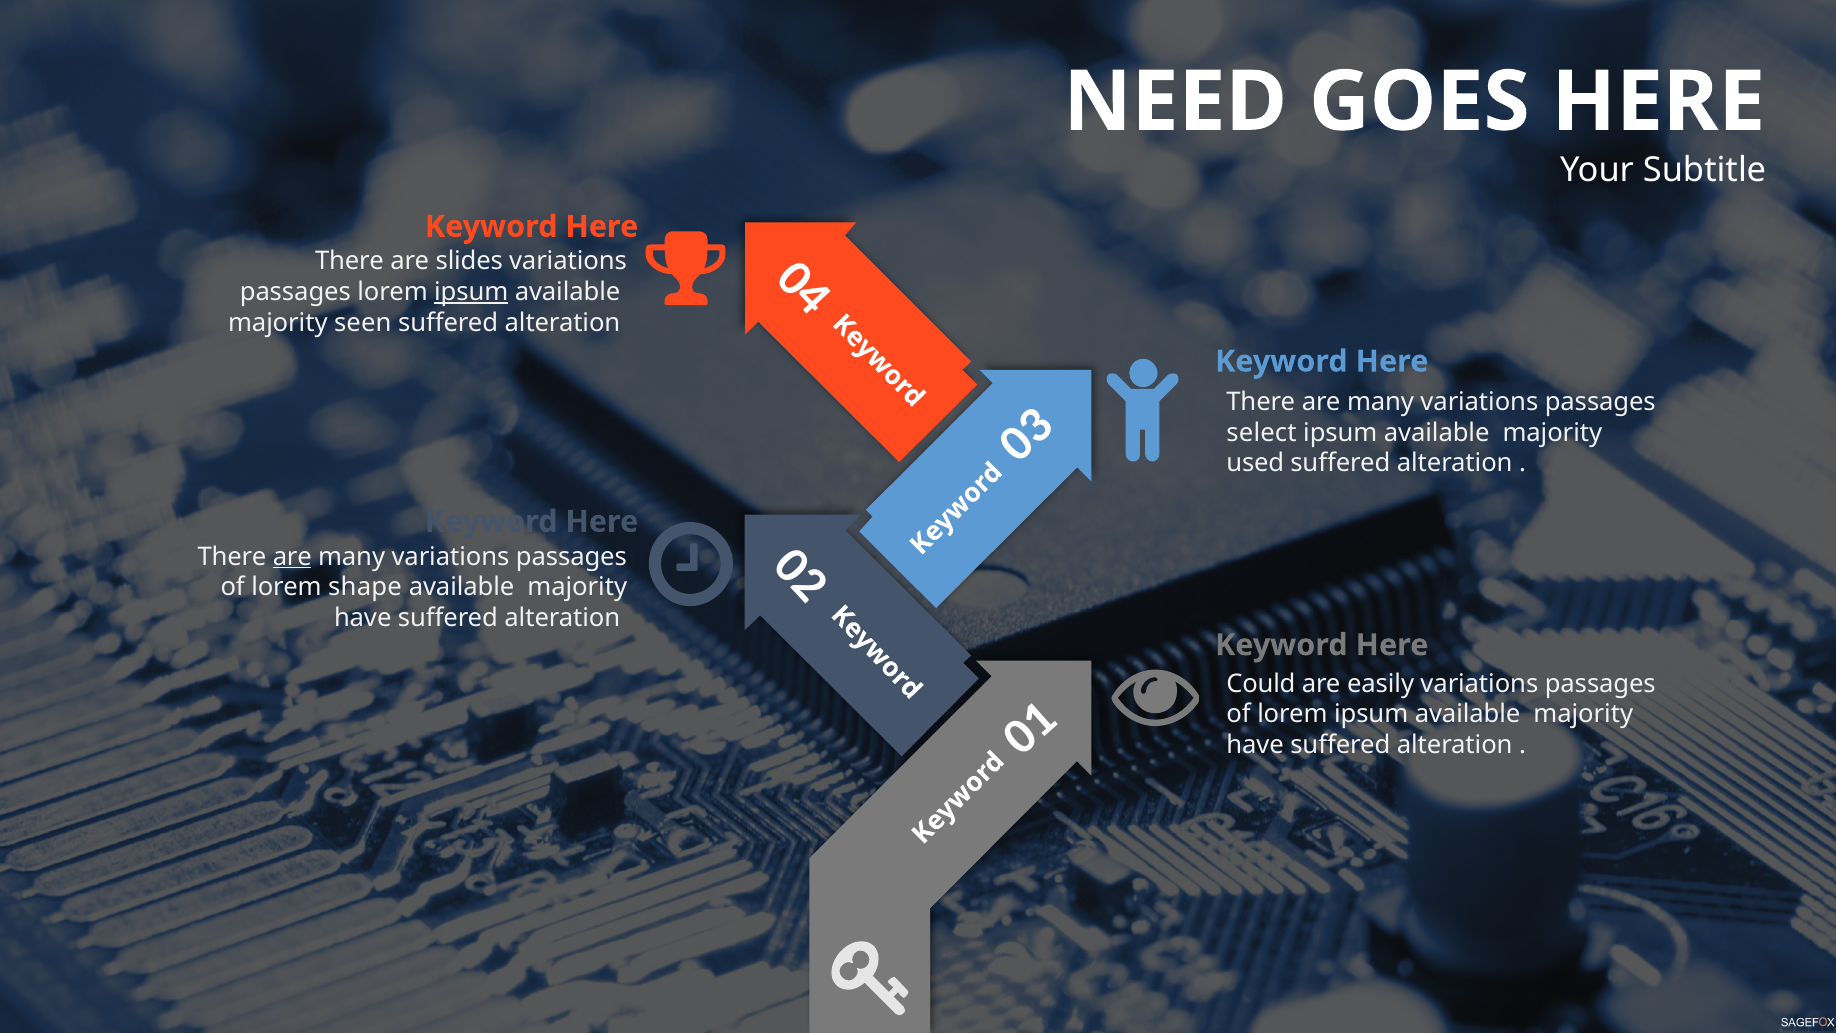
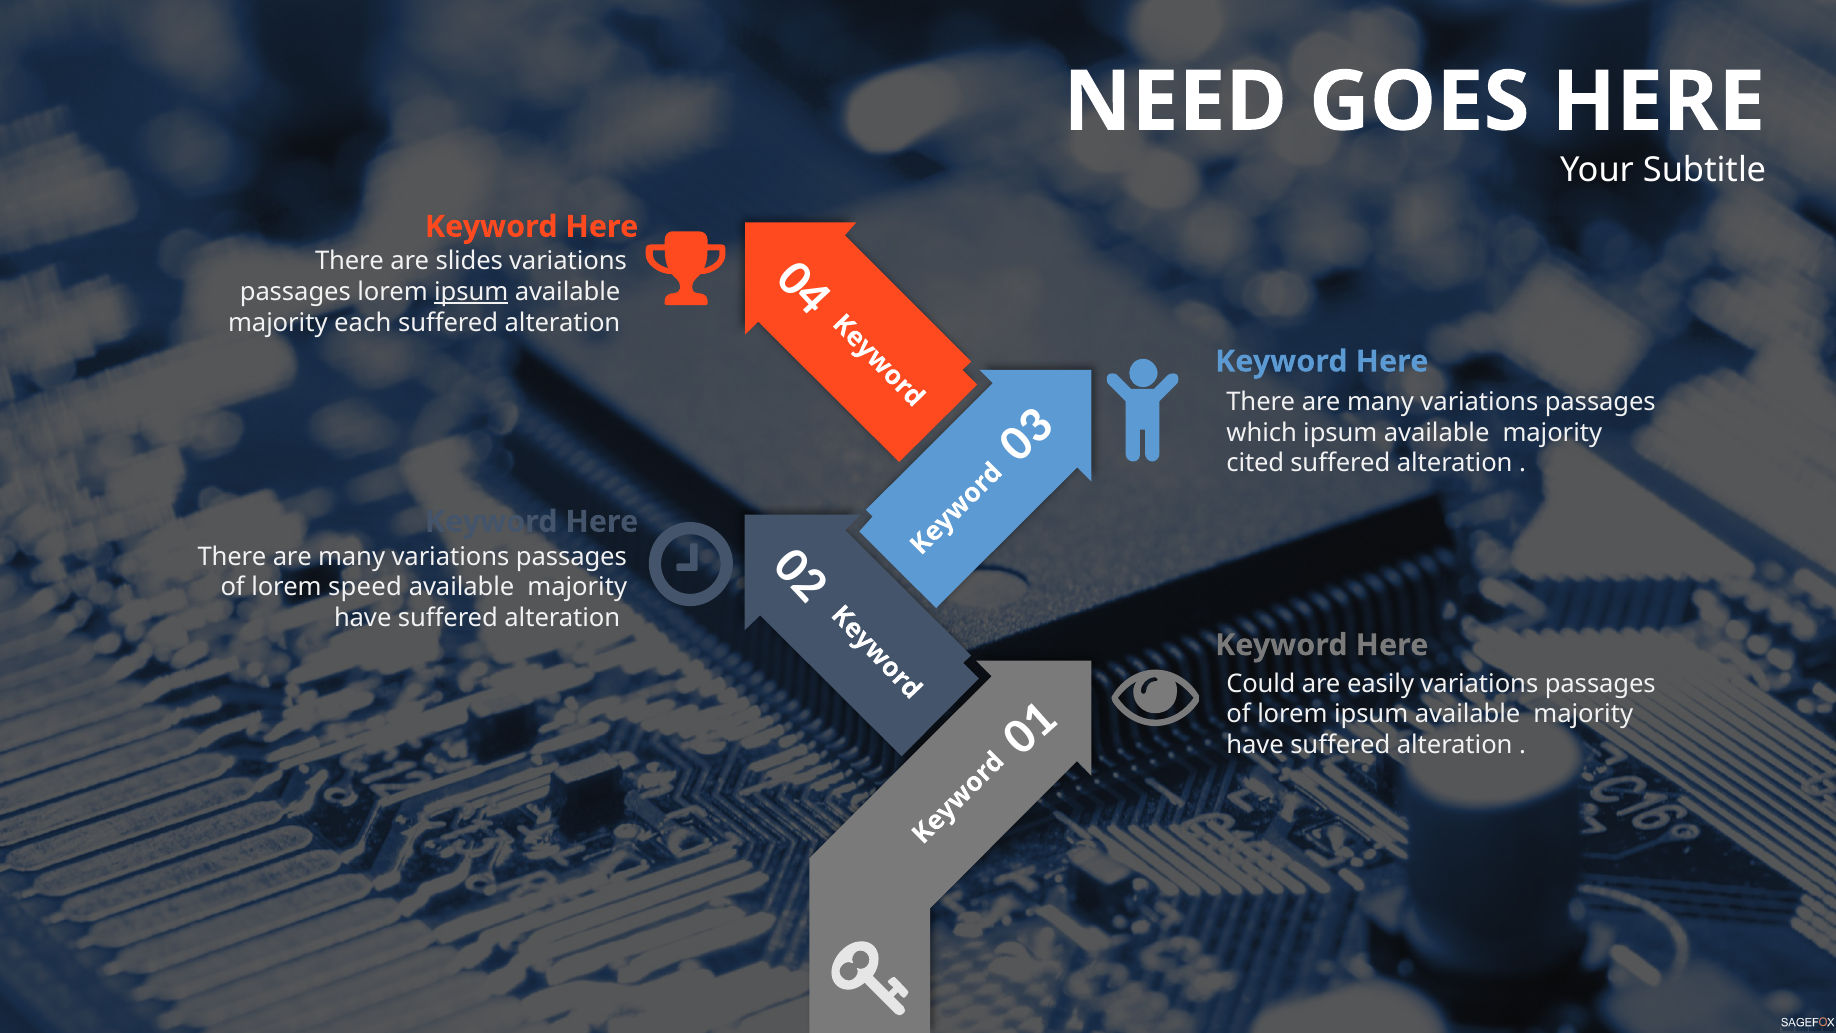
seen: seen -> each
select: select -> which
used: used -> cited
are at (292, 556) underline: present -> none
shape: shape -> speed
